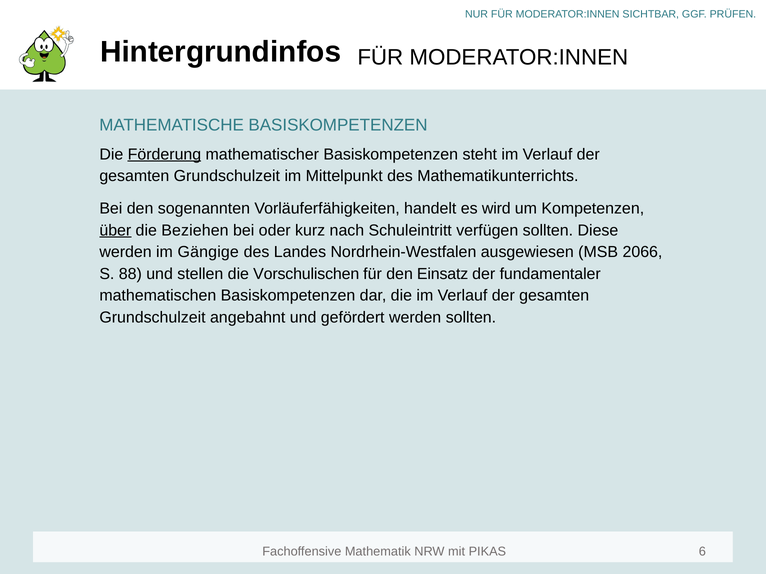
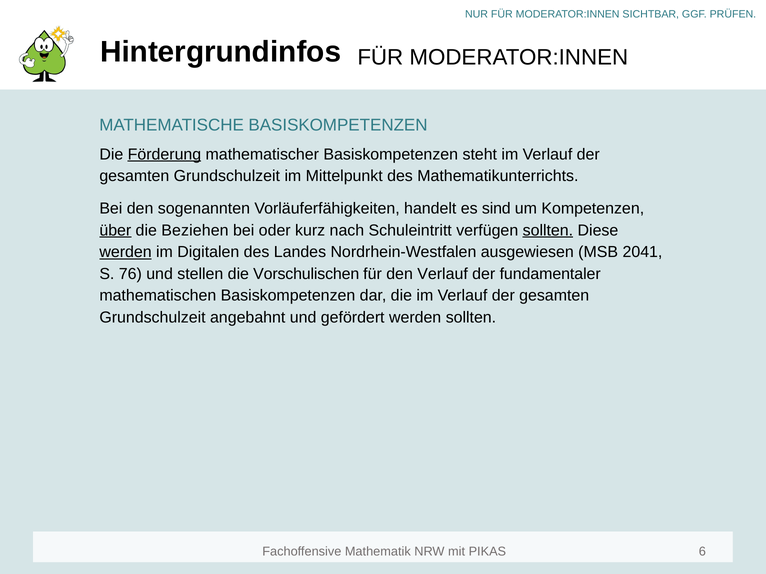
wird: wird -> sind
sollten at (548, 231) underline: none -> present
werden at (126, 252) underline: none -> present
Gängige: Gängige -> Digitalen
2066: 2066 -> 2041
88: 88 -> 76
den Einsatz: Einsatz -> Verlauf
